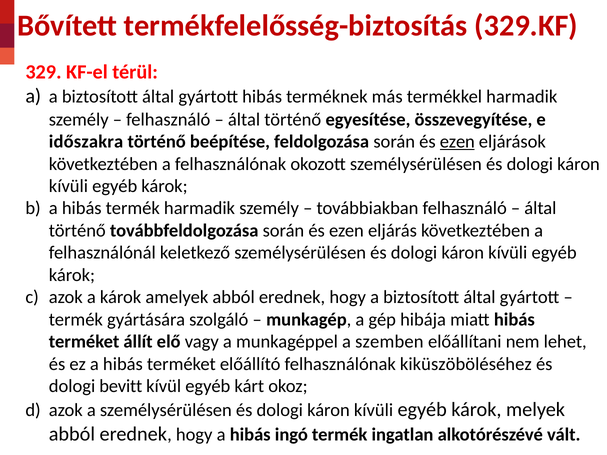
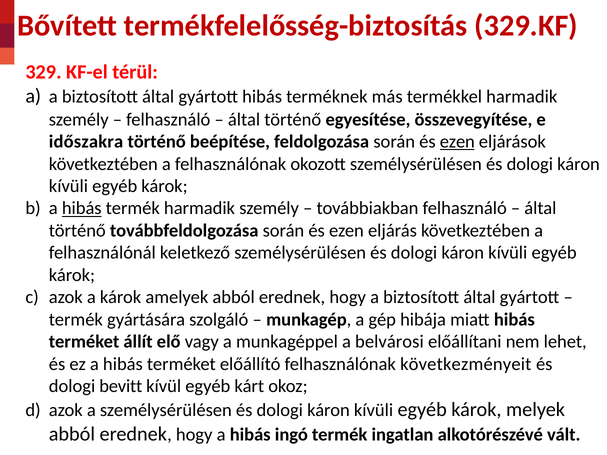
hibás at (82, 208) underline: none -> present
szemben: szemben -> belvárosi
kiküszöböléséhez: kiküszöböléséhez -> következményeit
